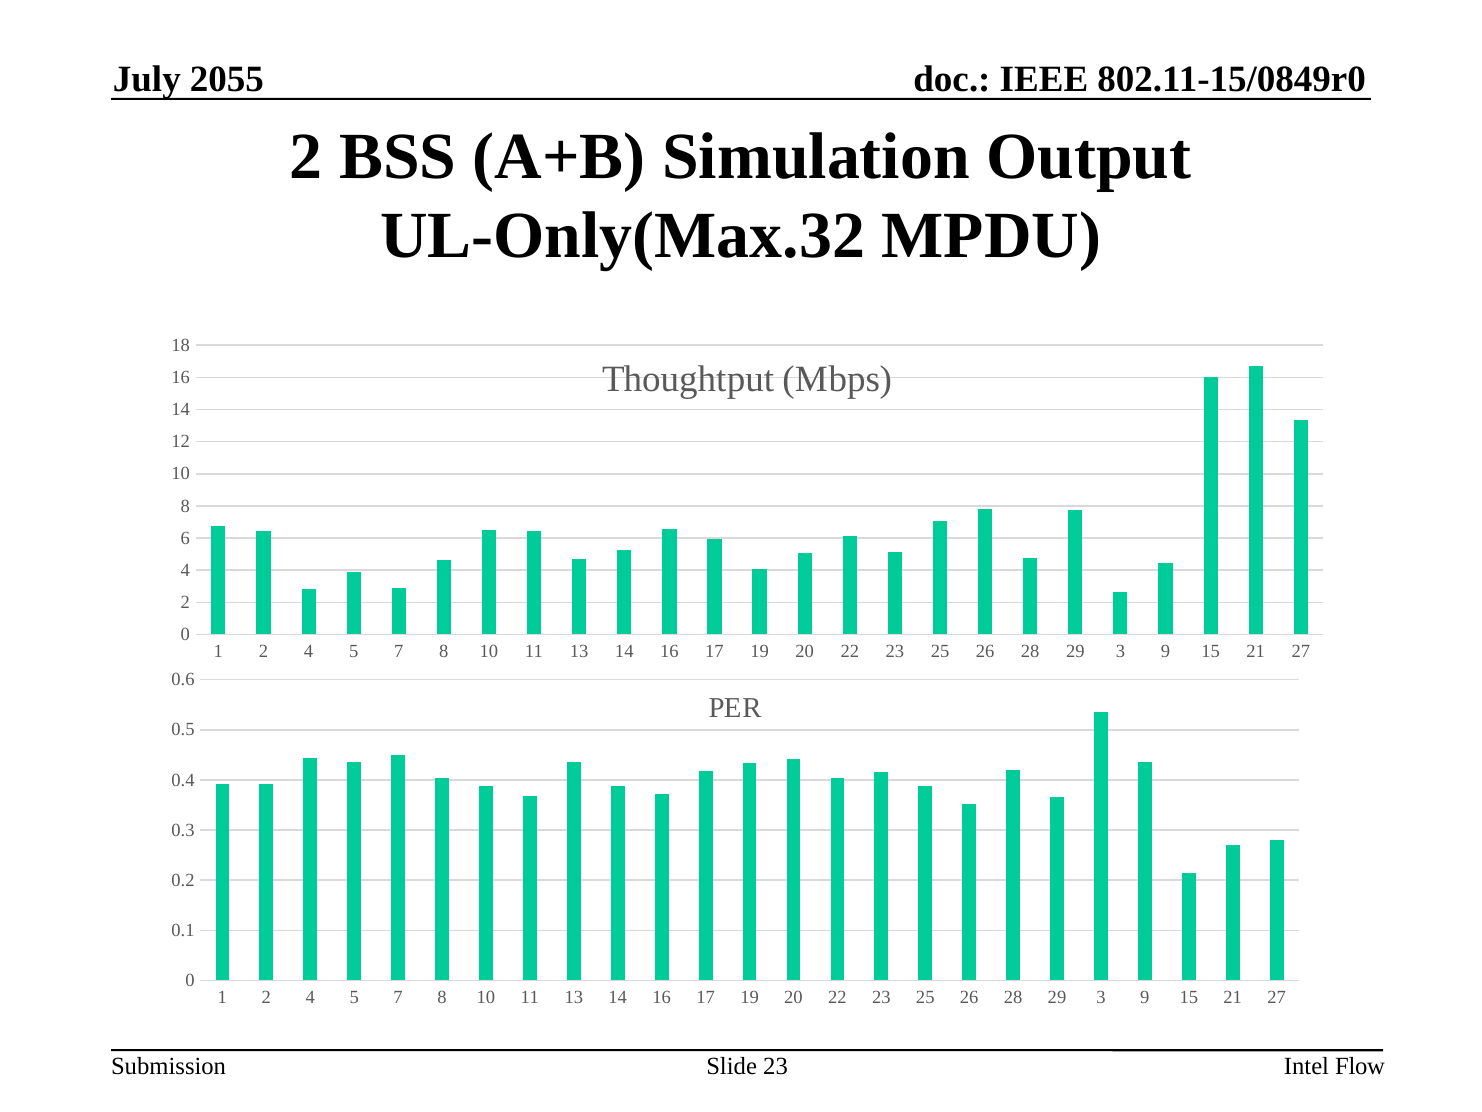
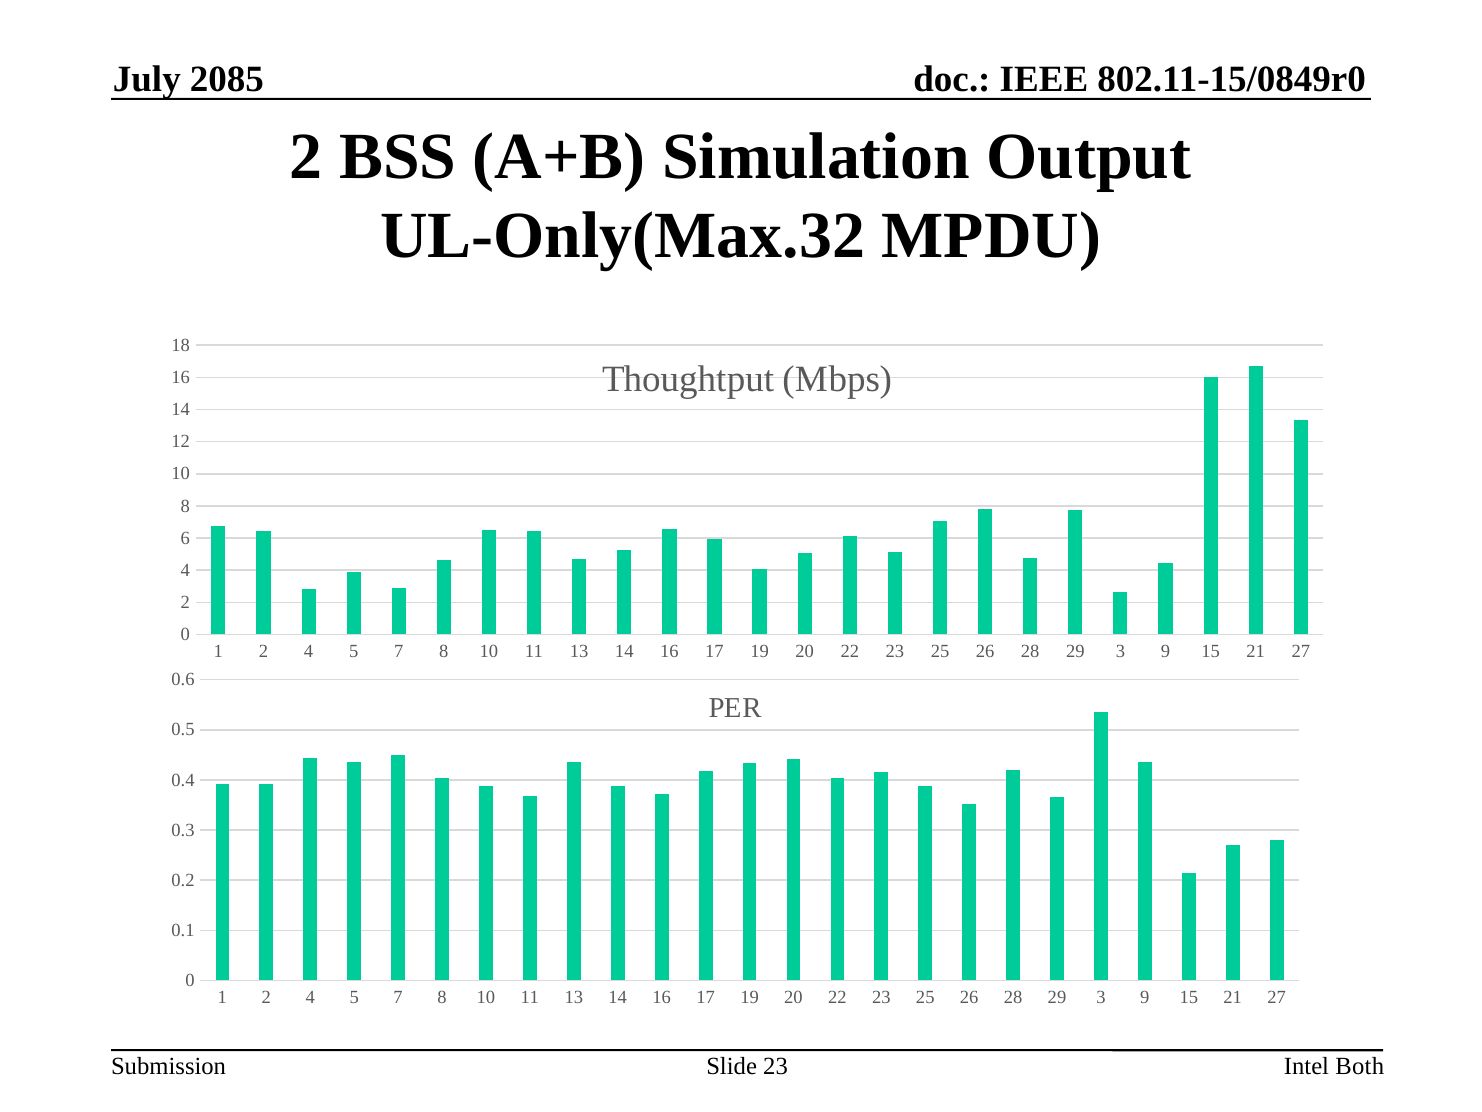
2055: 2055 -> 2085
Flow: Flow -> Both
